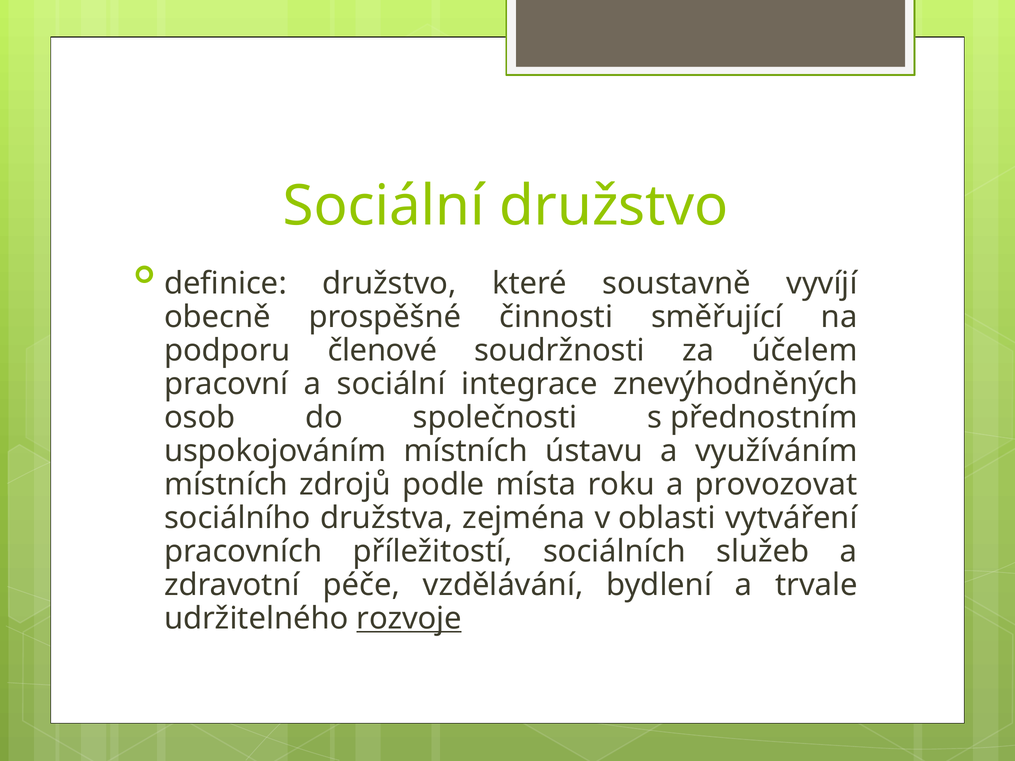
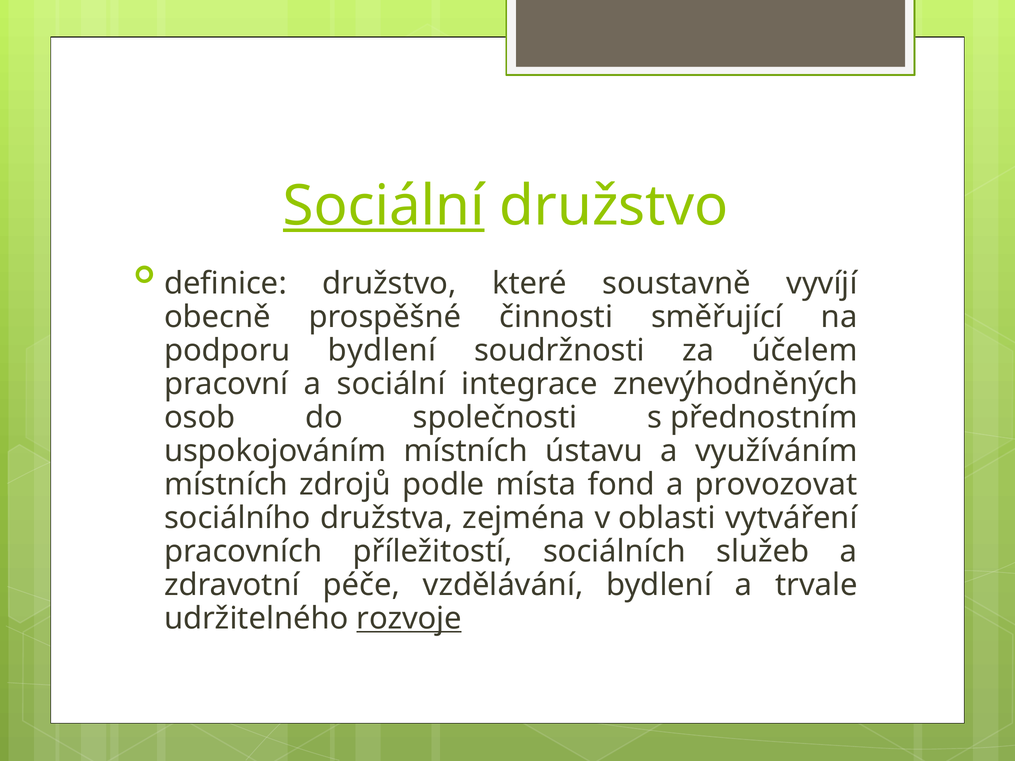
Sociální at (384, 206) underline: none -> present
podporu členové: členové -> bydlení
roku: roku -> fond
